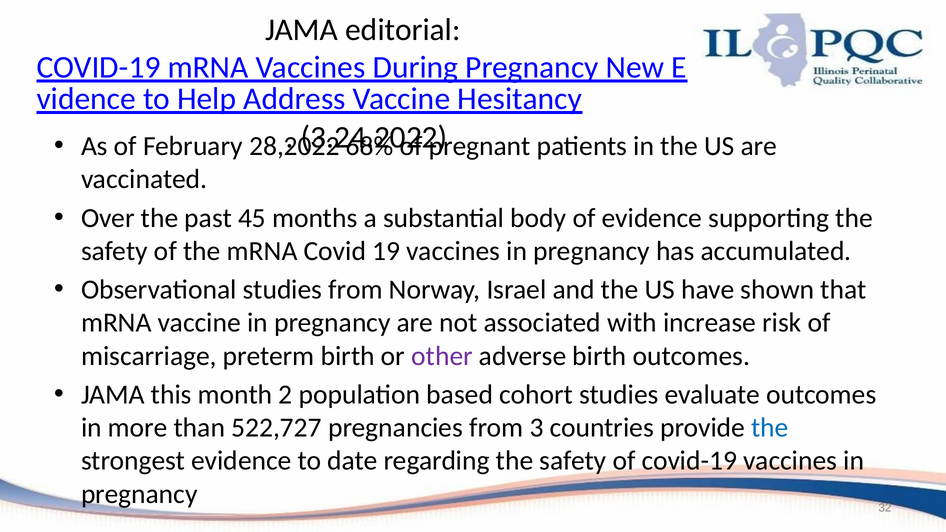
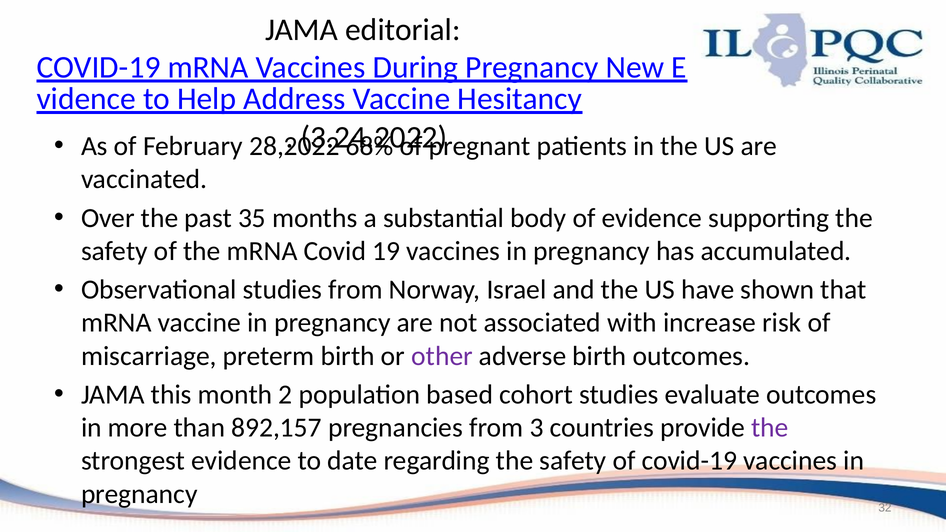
45: 45 -> 35
522,727: 522,727 -> 892,157
the at (770, 428) colour: blue -> purple
